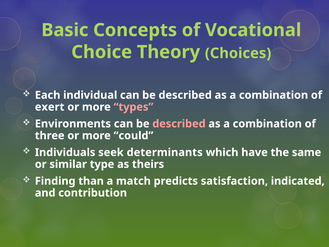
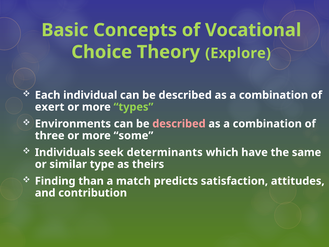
Choices: Choices -> Explore
types colour: pink -> light green
could: could -> some
indicated: indicated -> attitudes
